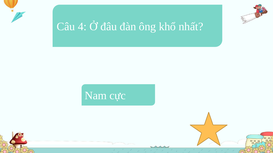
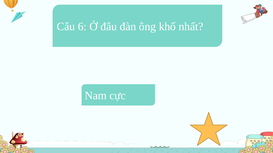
Câu 4: 4 -> 6
